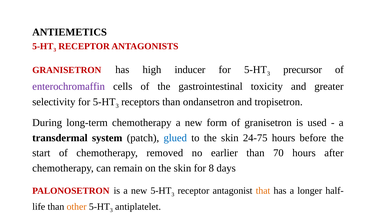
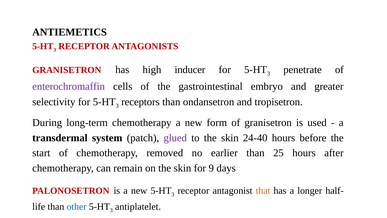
precursor: precursor -> penetrate
toxicity: toxicity -> embryo
glued colour: blue -> purple
24-75: 24-75 -> 24-40
70: 70 -> 25
8: 8 -> 9
other colour: orange -> blue
